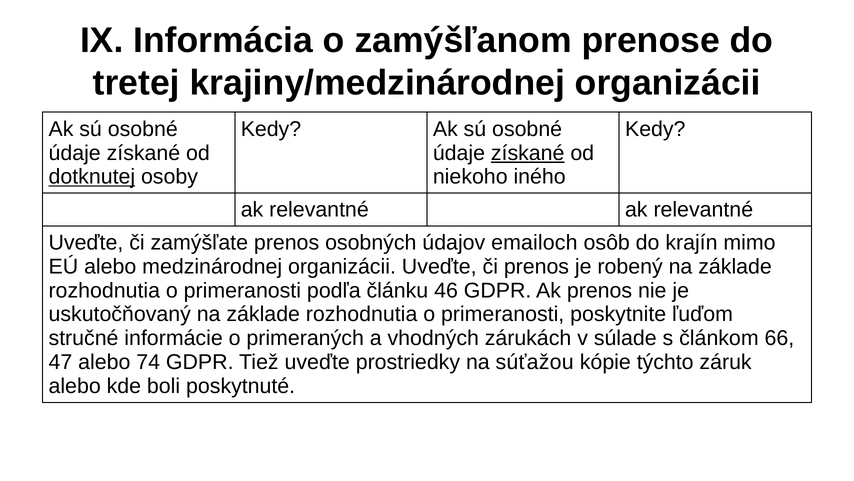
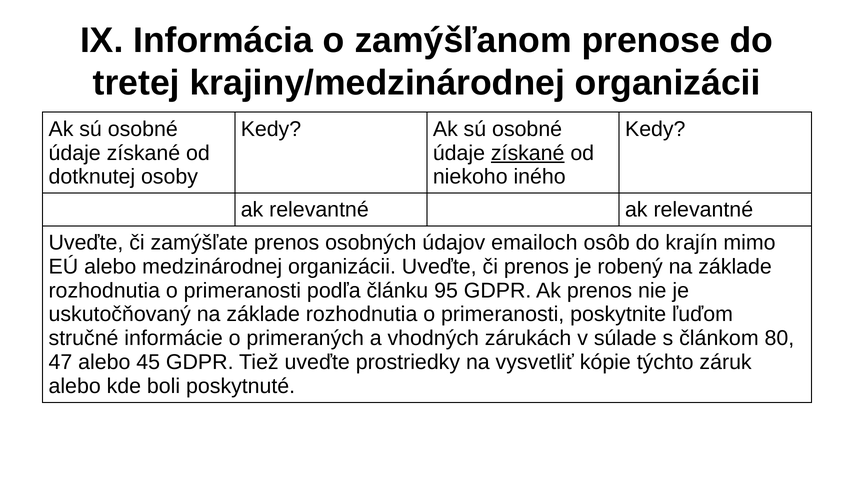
dotknutej underline: present -> none
46: 46 -> 95
66: 66 -> 80
74: 74 -> 45
súťažou: súťažou -> vysvetliť
